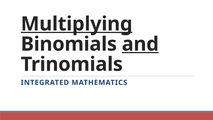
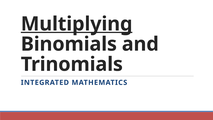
and underline: present -> none
